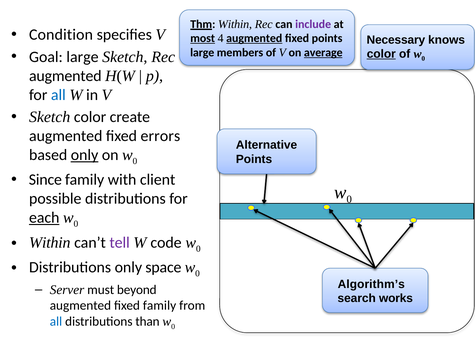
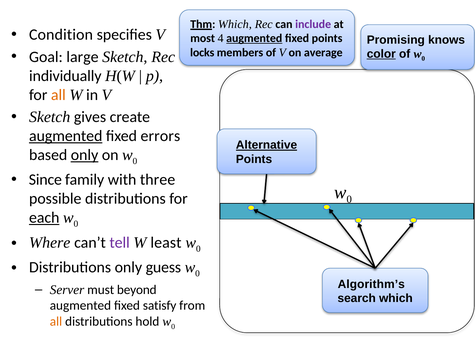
Thm Within: Within -> Which
most underline: present -> none
Necessary: Necessary -> Promising
large at (202, 53): large -> locks
average underline: present -> none
augmented at (65, 76): augmented -> individually
all at (58, 95) colour: blue -> orange
Sketch color: color -> gives
augmented at (66, 136) underline: none -> present
Alternative underline: none -> present
client: client -> three
Within at (50, 243): Within -> Where
code: code -> least
space: space -> guess
search works: works -> which
fixed family: family -> satisfy
all at (56, 322) colour: blue -> orange
than: than -> hold
